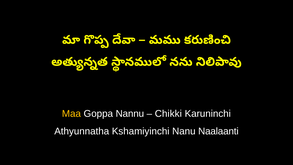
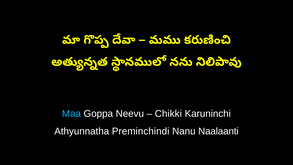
Maa colour: yellow -> light blue
Nannu: Nannu -> Neevu
Kshamiyinchi: Kshamiyinchi -> Preminchindi
